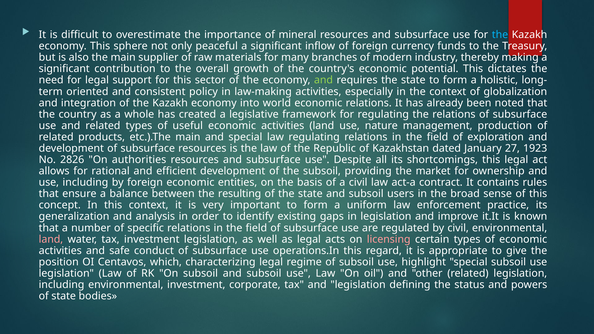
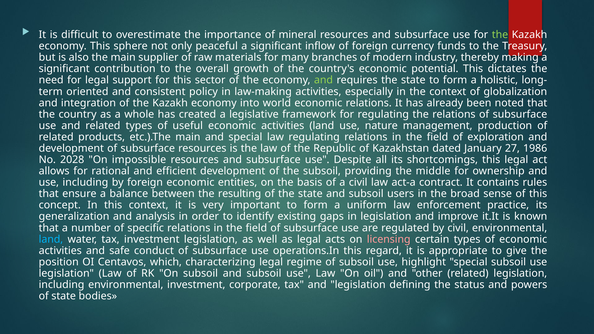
the at (500, 35) colour: light blue -> light green
1923: 1923 -> 1986
2826: 2826 -> 2028
authorities: authorities -> impossible
market: market -> middle
land at (51, 239) colour: pink -> light blue
